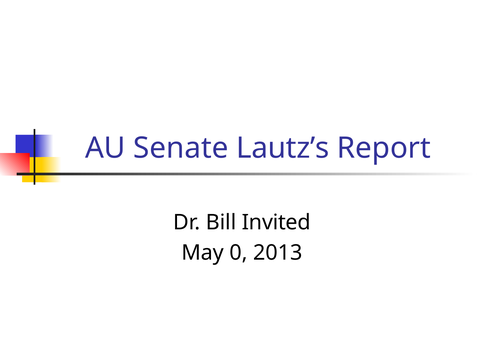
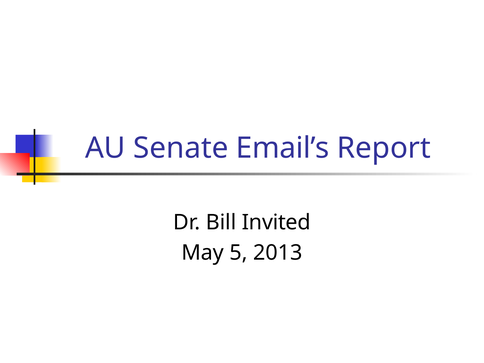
Lautz’s: Lautz’s -> Email’s
0: 0 -> 5
